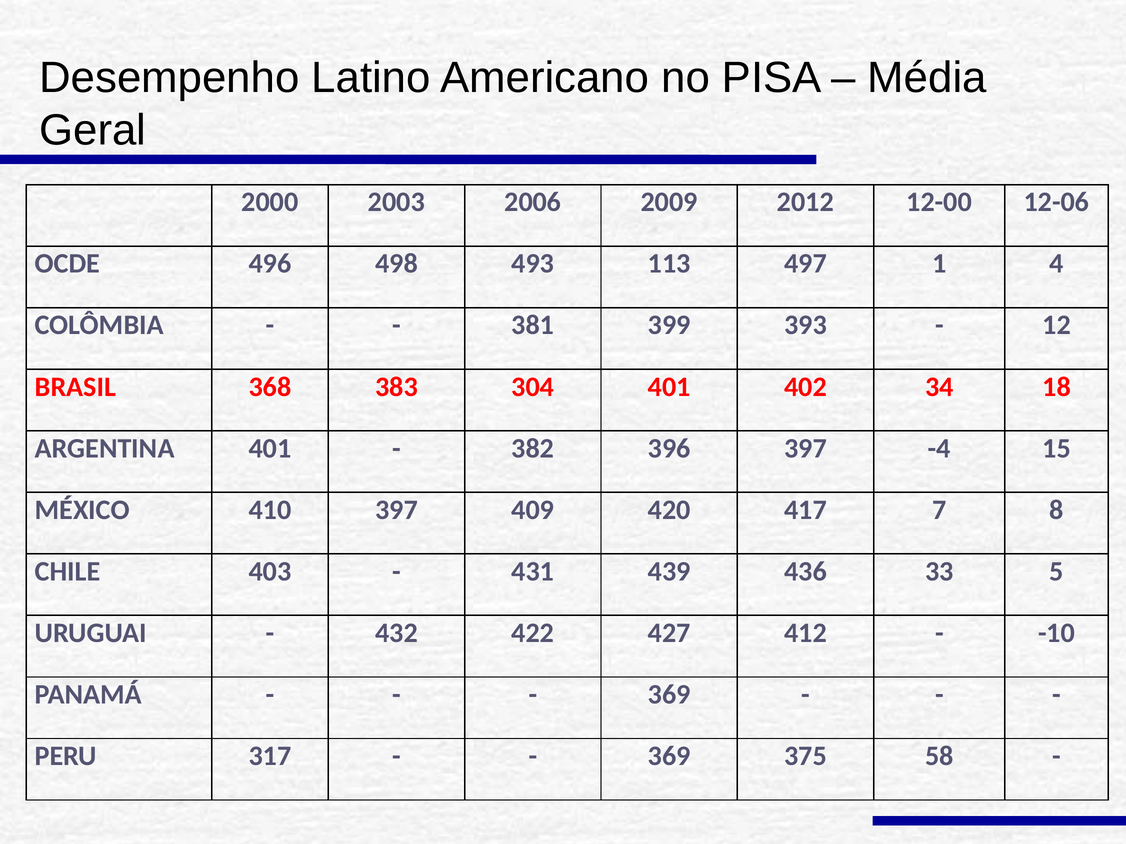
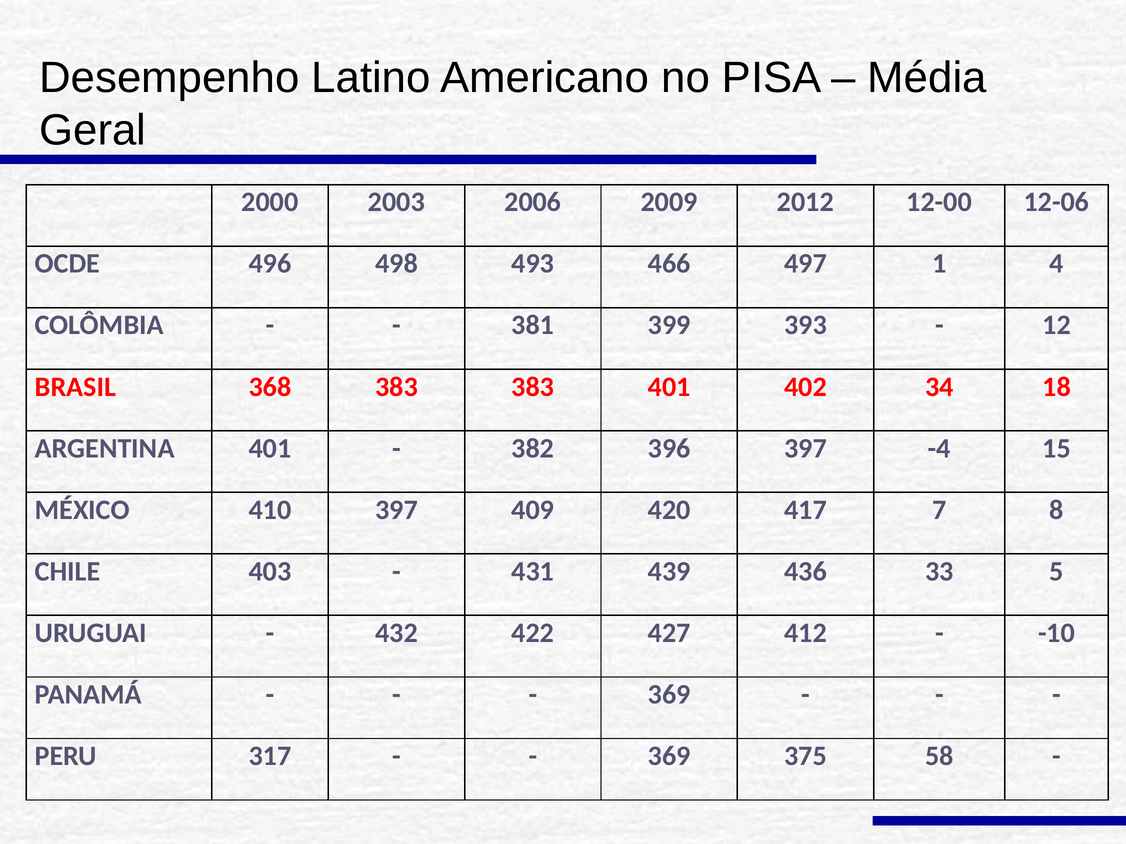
113: 113 -> 466
383 304: 304 -> 383
